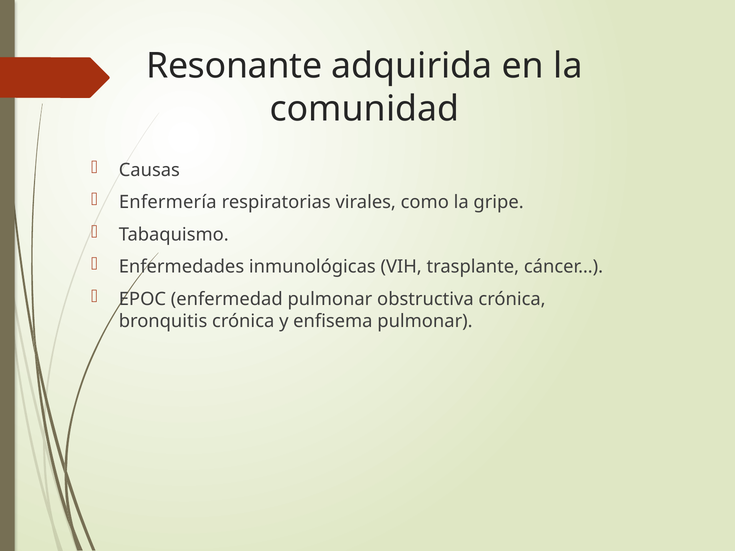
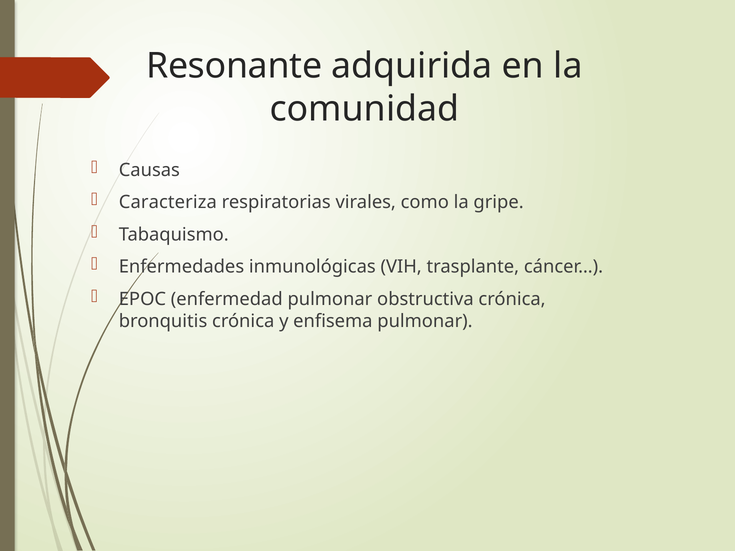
Enfermería: Enfermería -> Caracteriza
